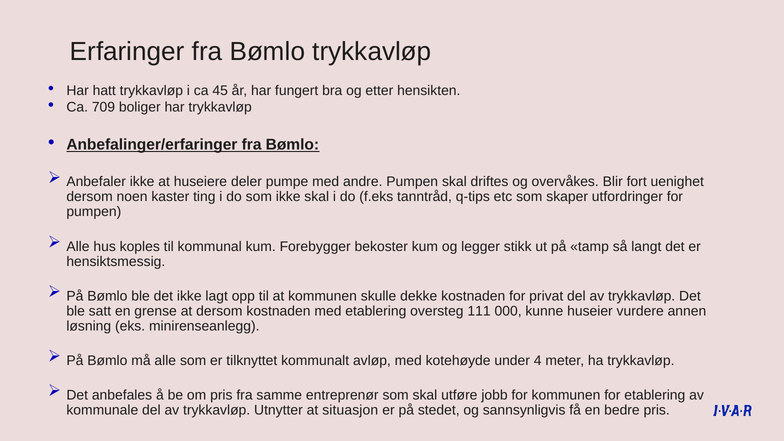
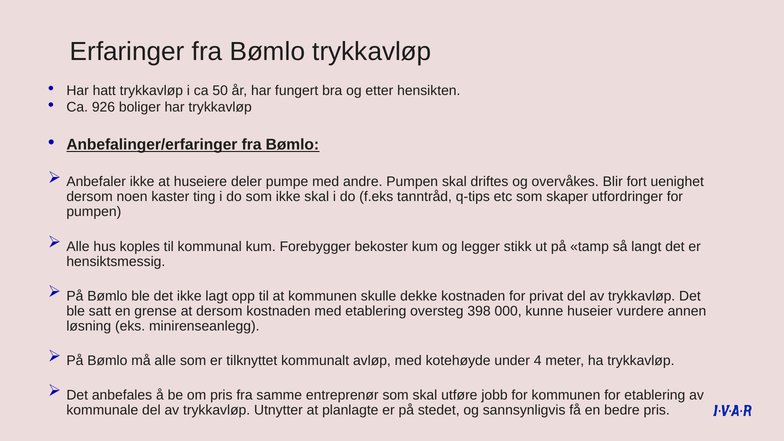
45: 45 -> 50
709: 709 -> 926
111: 111 -> 398
situasjon: situasjon -> planlagte
